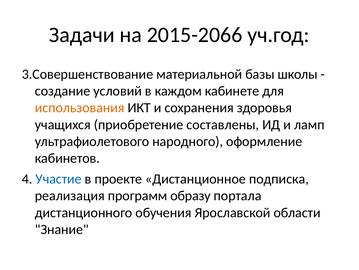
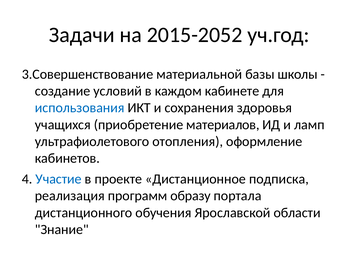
2015-2066: 2015-2066 -> 2015-2052
использования colour: orange -> blue
составлены: составлены -> материалов
народного: народного -> отопления
